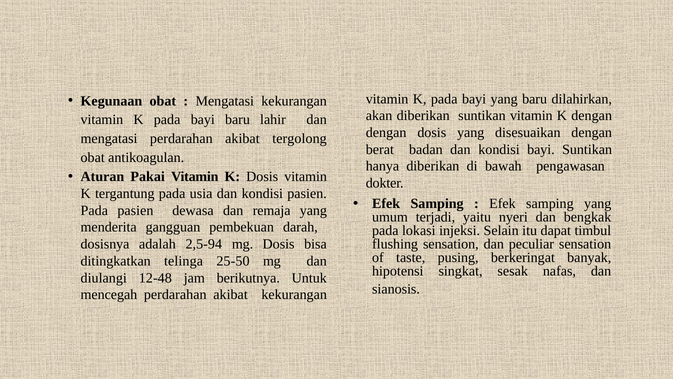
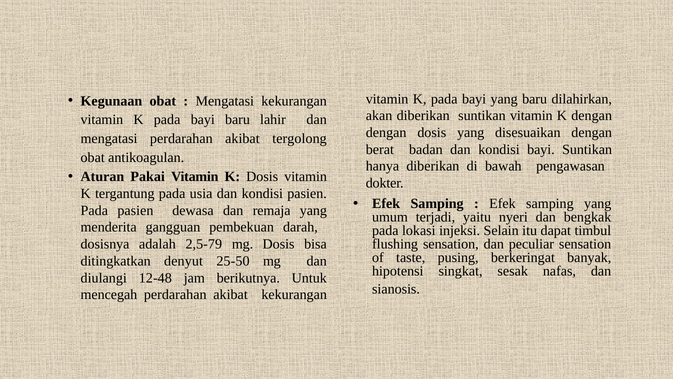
2,5-94: 2,5-94 -> 2,5-79
telinga: telinga -> denyut
